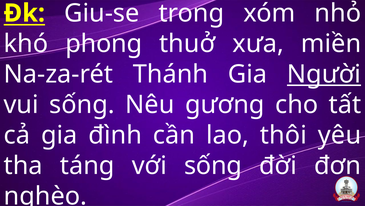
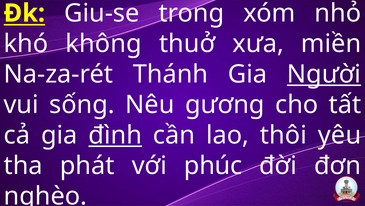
phong: phong -> không
đình underline: none -> present
táng: táng -> phát
với sống: sống -> phúc
